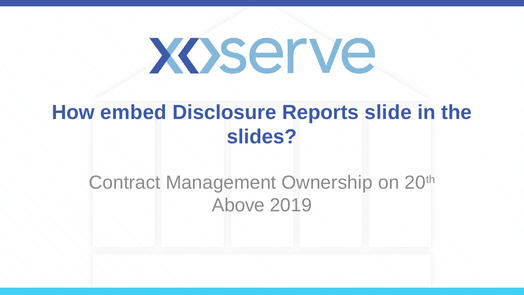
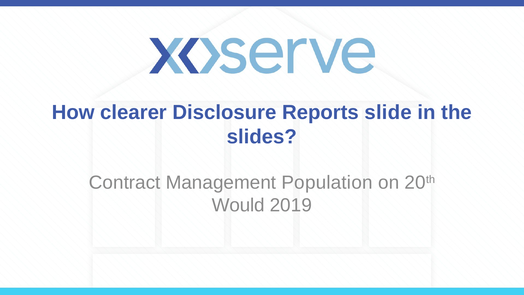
embed: embed -> clearer
Ownership: Ownership -> Population
Above: Above -> Would
